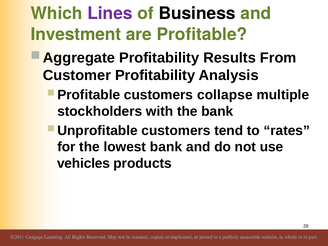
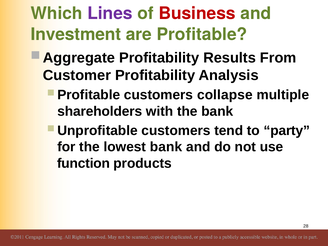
Business colour: black -> red
stockholders: stockholders -> shareholders
rates: rates -> party
vehicles: vehicles -> function
